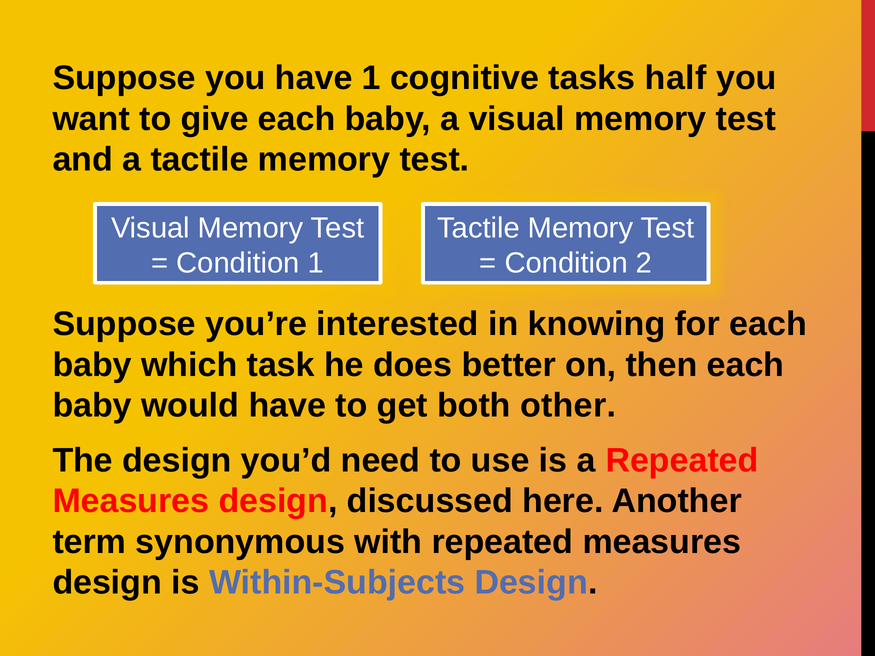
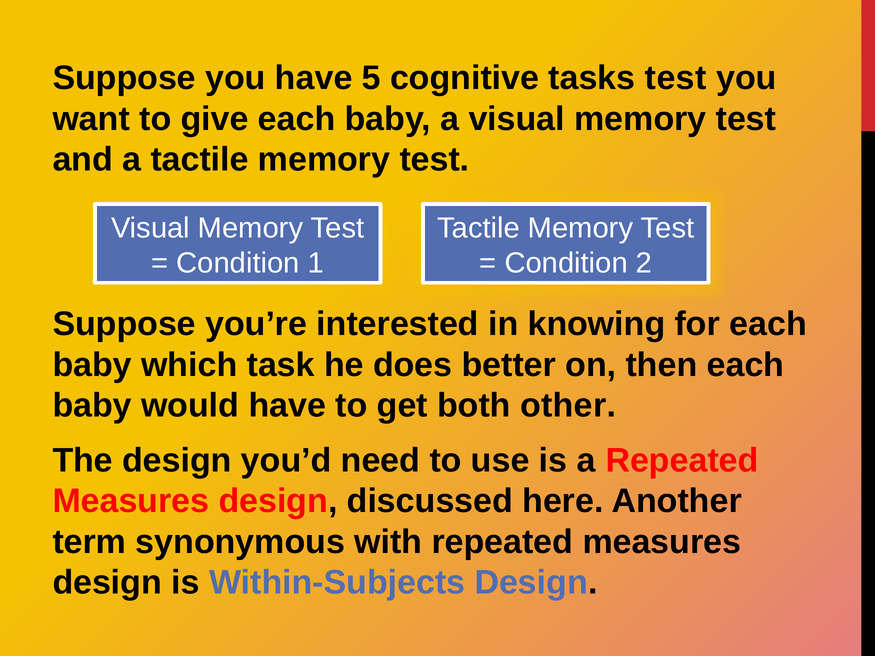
have 1: 1 -> 5
tasks half: half -> test
